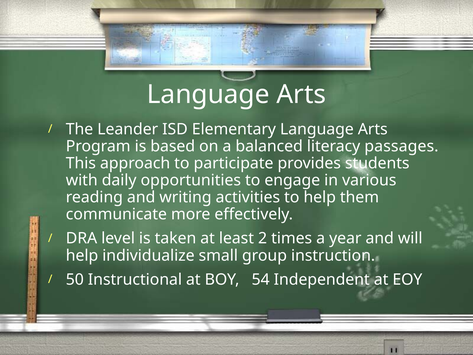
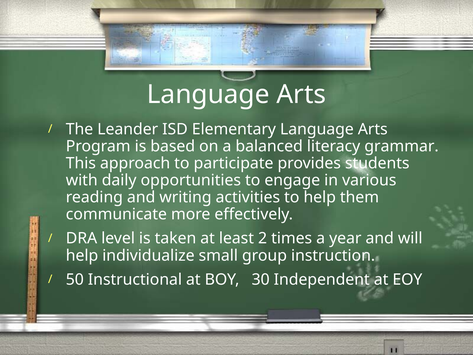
passages: passages -> grammar
54: 54 -> 30
